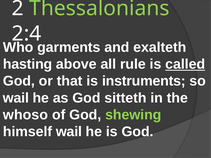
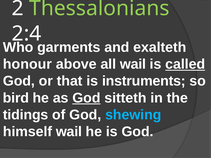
hasting: hasting -> honour
all rule: rule -> wail
wail at (16, 98): wail -> bird
God at (86, 98) underline: none -> present
whoso: whoso -> tidings
shewing colour: light green -> light blue
